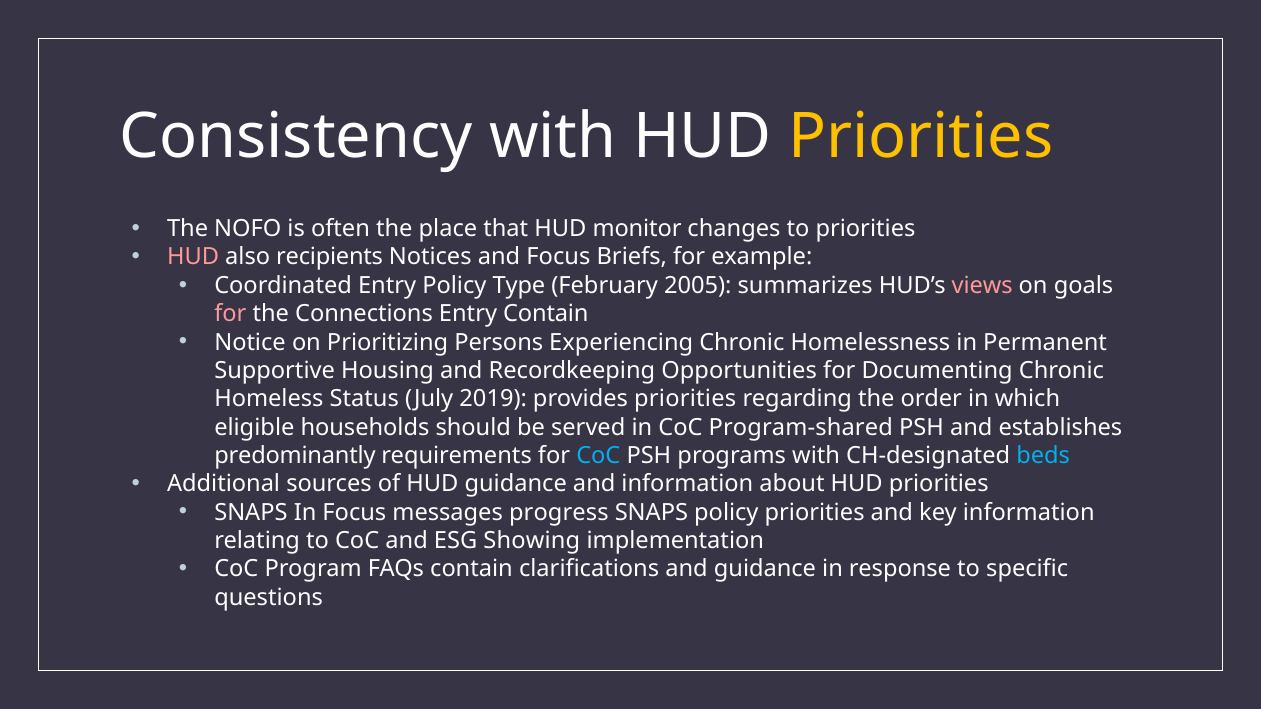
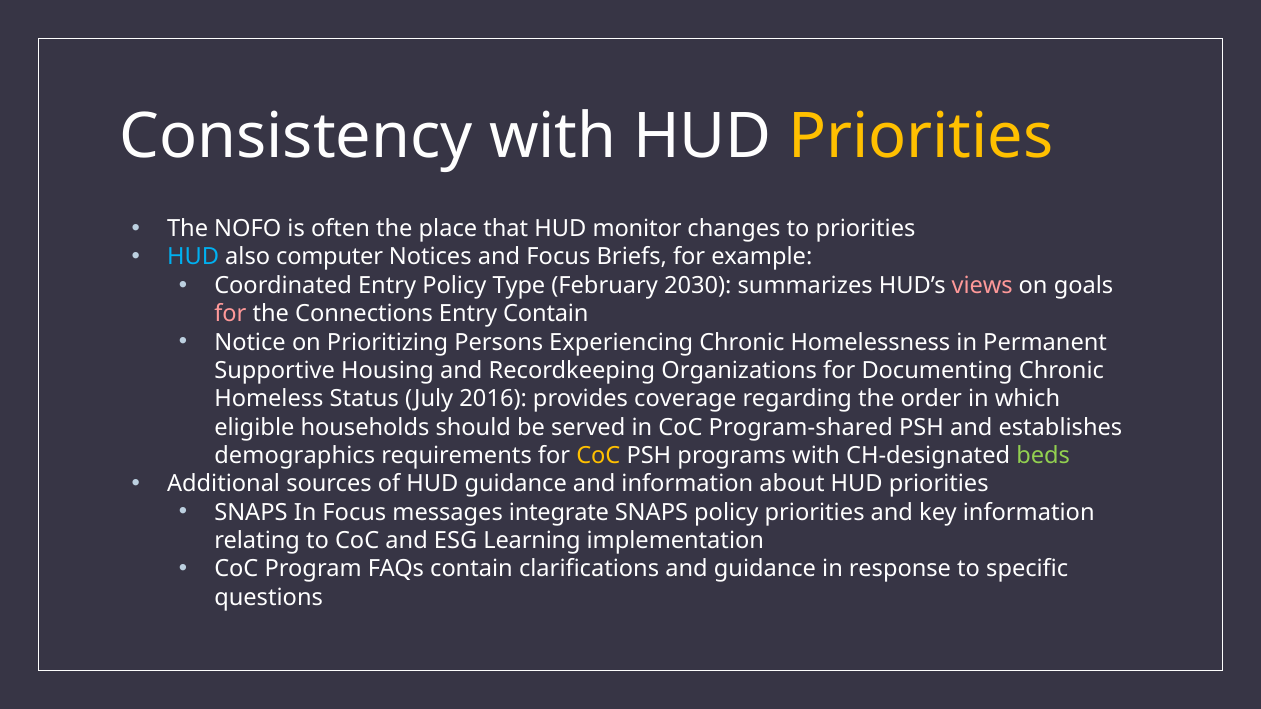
HUD at (193, 257) colour: pink -> light blue
recipients: recipients -> computer
2005: 2005 -> 2030
Opportunities: Opportunities -> Organizations
2019: 2019 -> 2016
provides priorities: priorities -> coverage
predominantly: predominantly -> demographics
CoC at (598, 456) colour: light blue -> yellow
beds colour: light blue -> light green
progress: progress -> integrate
Showing: Showing -> Learning
